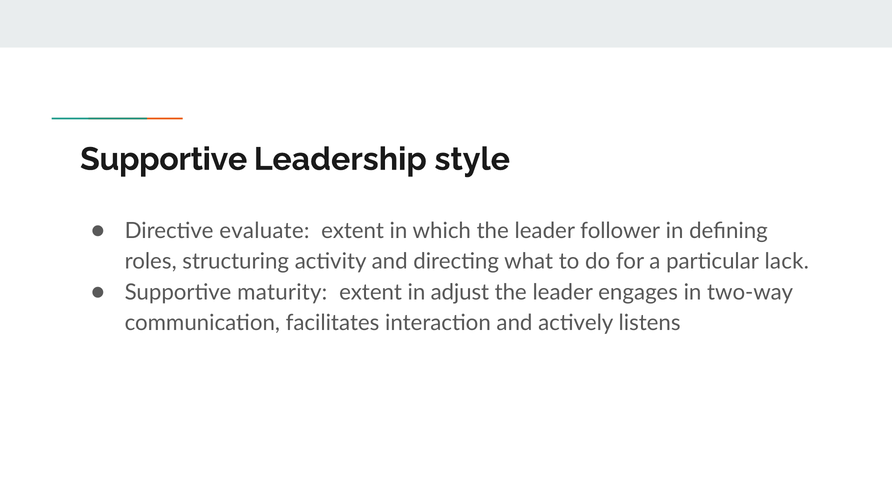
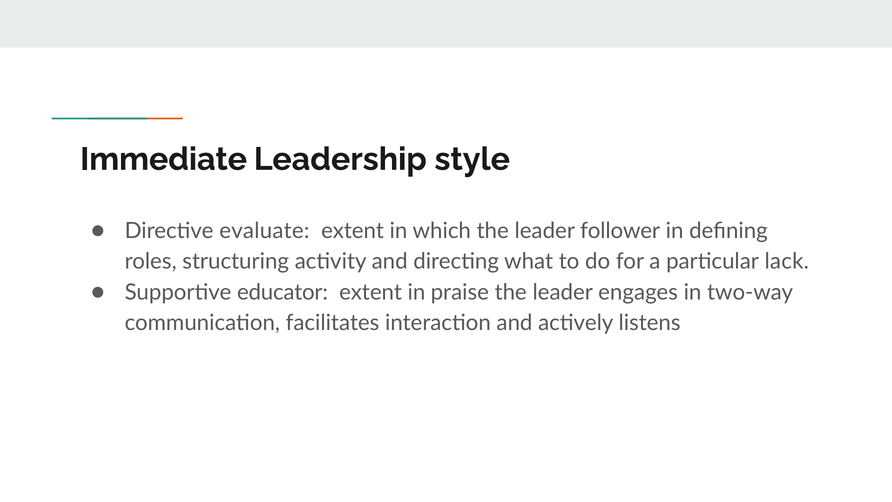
Supportive at (164, 159): Supportive -> Immediate
maturity: maturity -> educator
adjust: adjust -> praise
